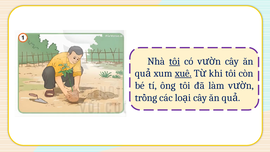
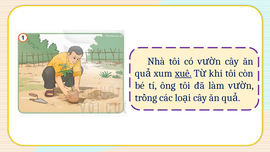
tôi at (175, 61) underline: present -> none
